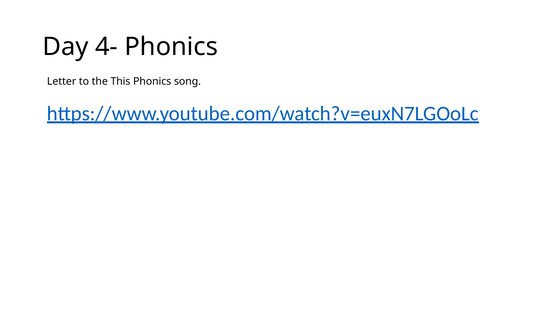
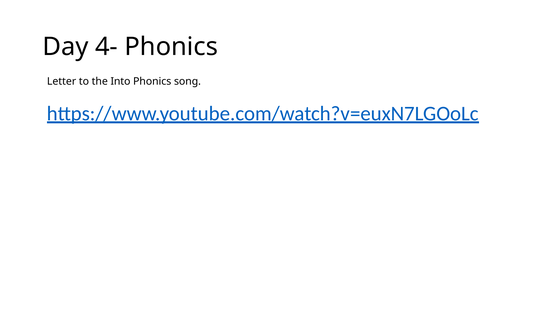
This: This -> Into
